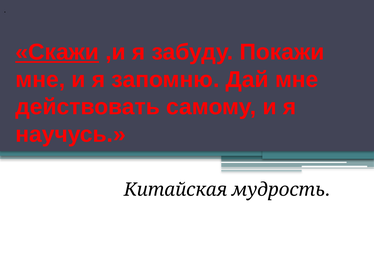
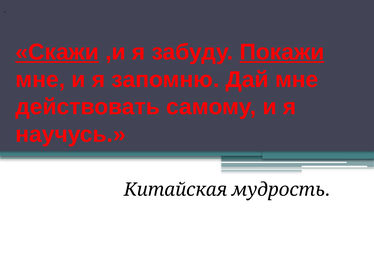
Покажи underline: none -> present
